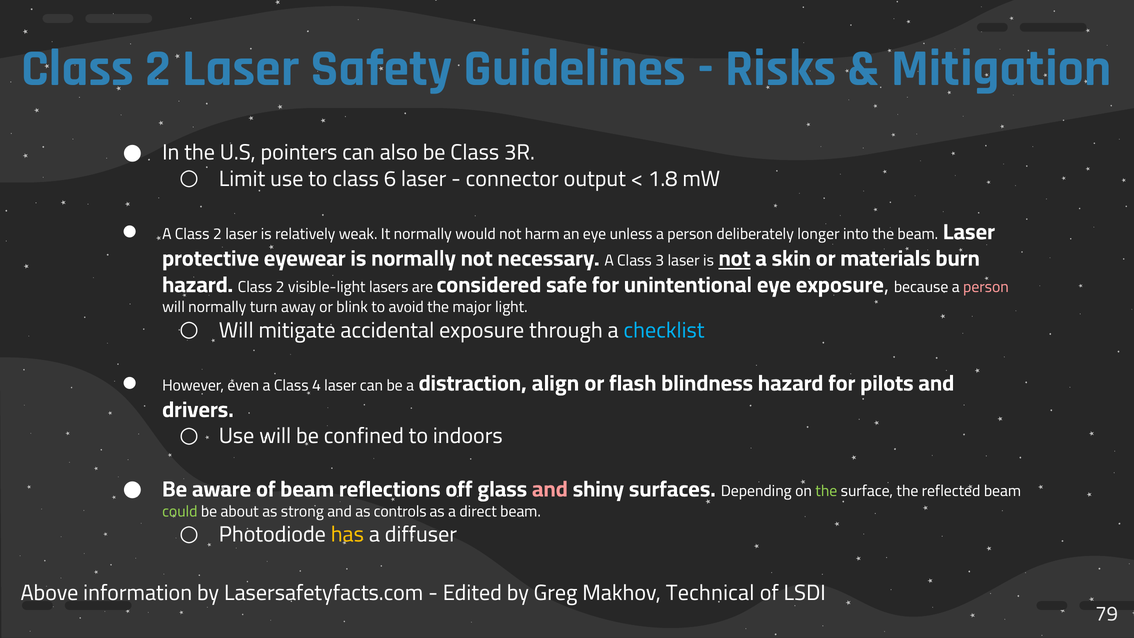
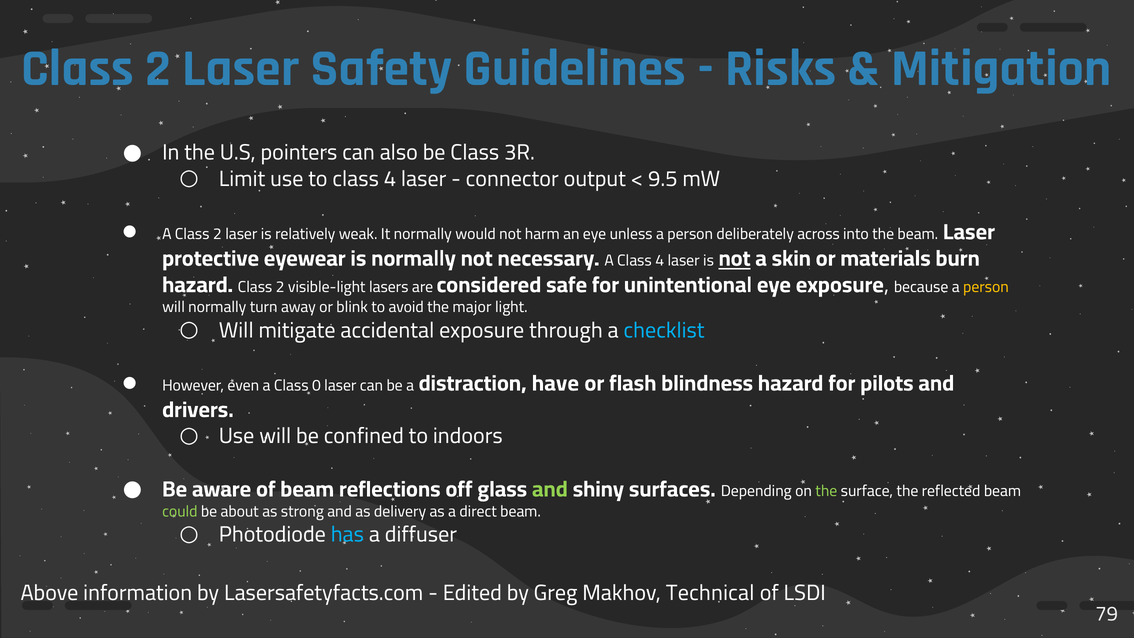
to class 6: 6 -> 4
1.8: 1.8 -> 9.5
longer: longer -> across
A Class 3: 3 -> 4
person at (986, 287) colour: pink -> yellow
4: 4 -> 0
align: align -> have
and at (550, 489) colour: pink -> light green
controls: controls -> delivery
has colour: yellow -> light blue
